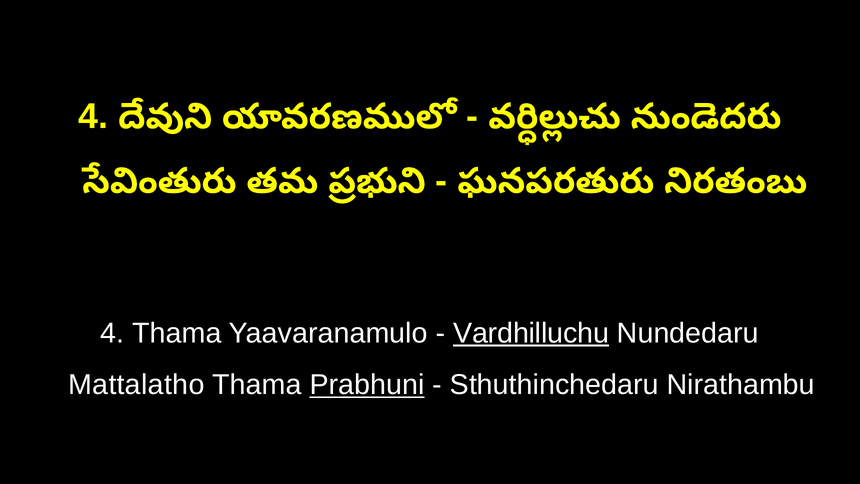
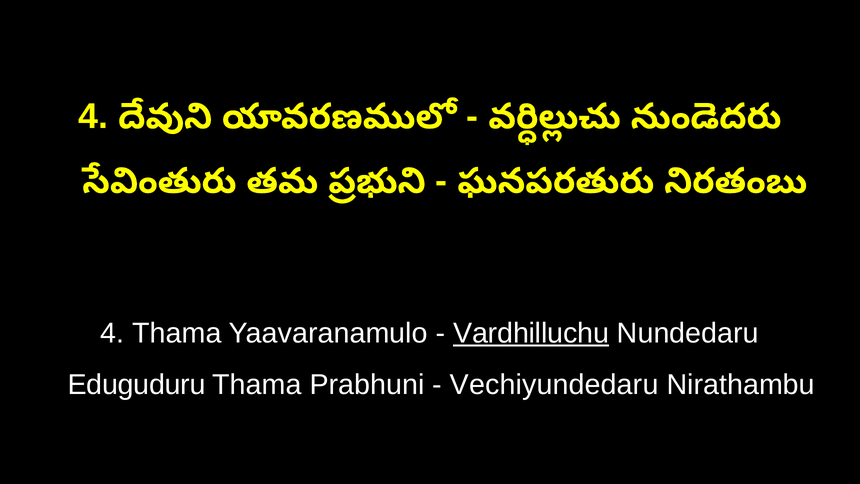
Mattalatho: Mattalatho -> Eduguduru
Prabhuni underline: present -> none
Sthuthinchedaru: Sthuthinchedaru -> Vechiyundedaru
